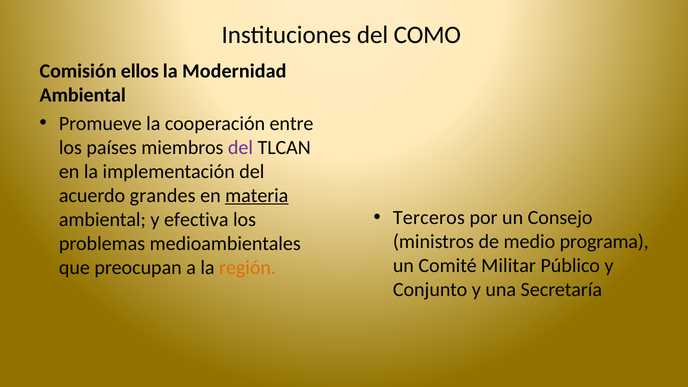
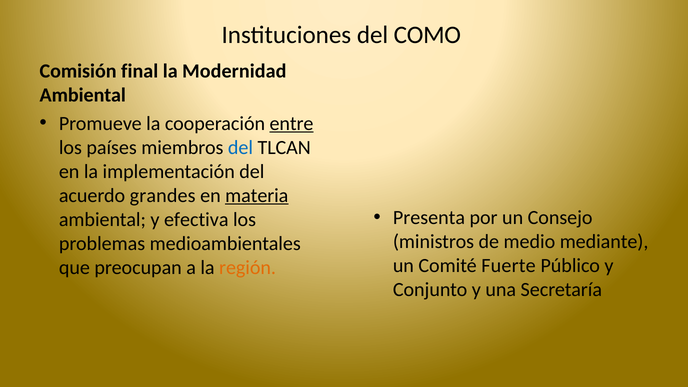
ellos: ellos -> final
entre underline: none -> present
del at (241, 147) colour: purple -> blue
Terceros: Terceros -> Presenta
programa: programa -> mediante
Militar: Militar -> Fuerte
